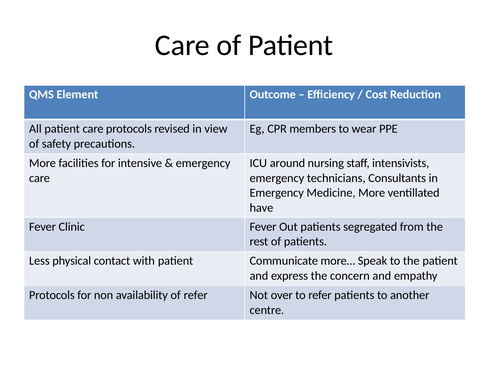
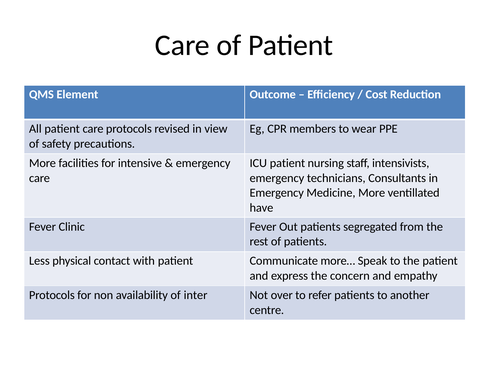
ICU around: around -> patient
of refer: refer -> inter
